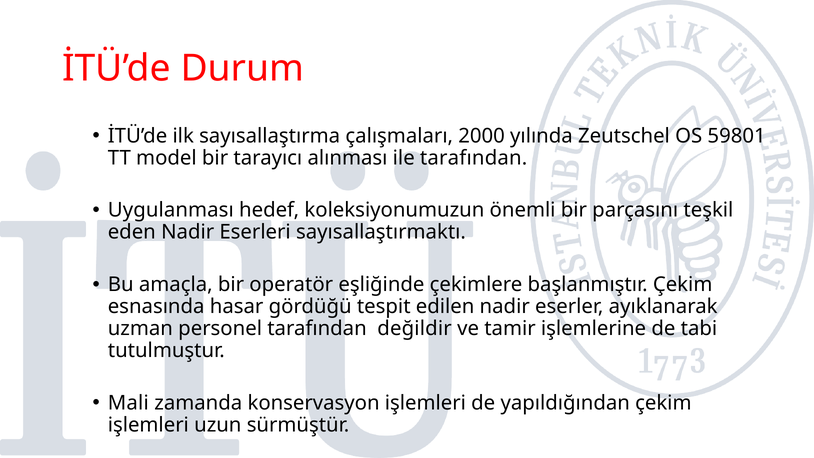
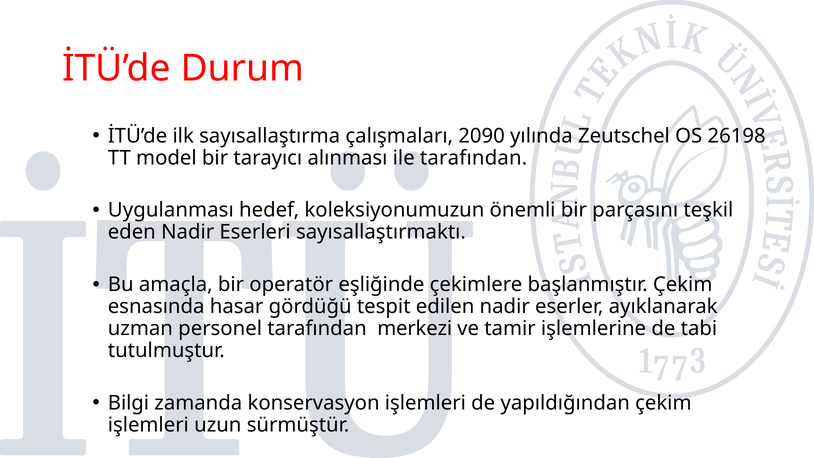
2000: 2000 -> 2090
59801: 59801 -> 26198
değildir: değildir -> merkezi
Mali: Mali -> Bilgi
